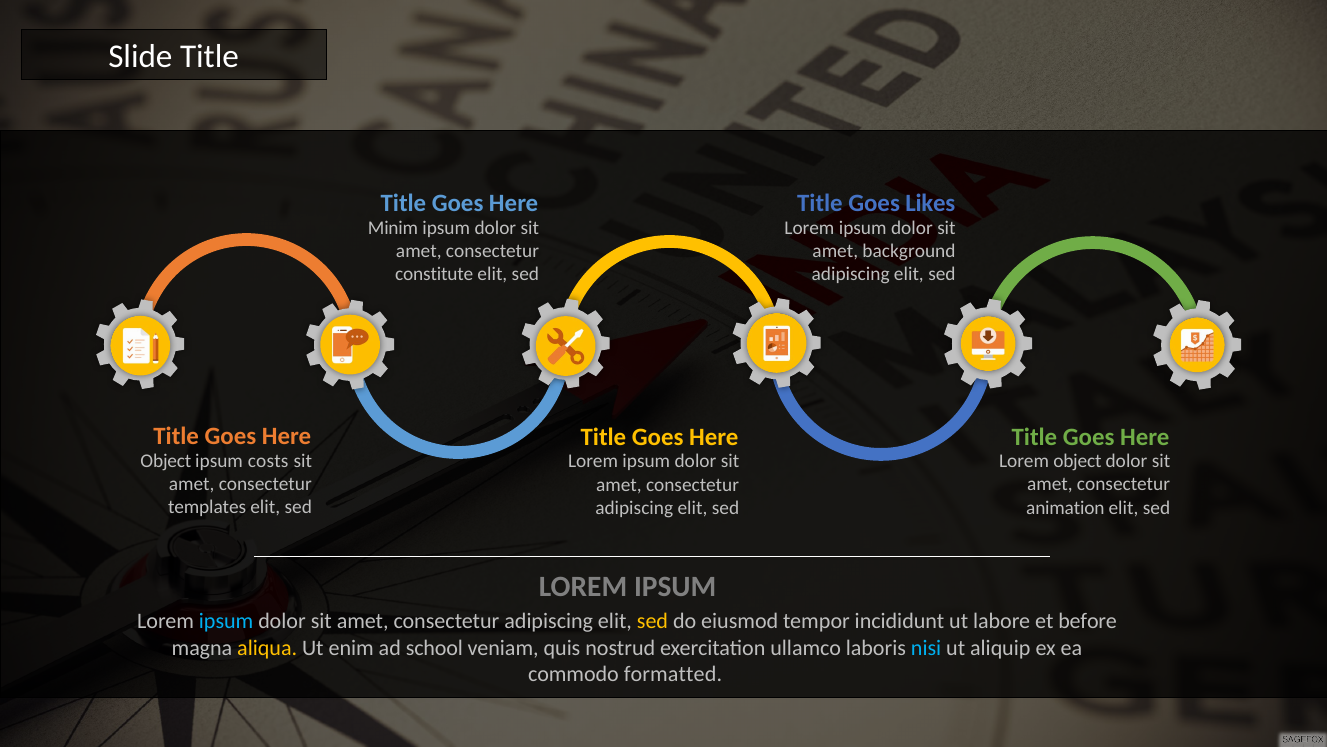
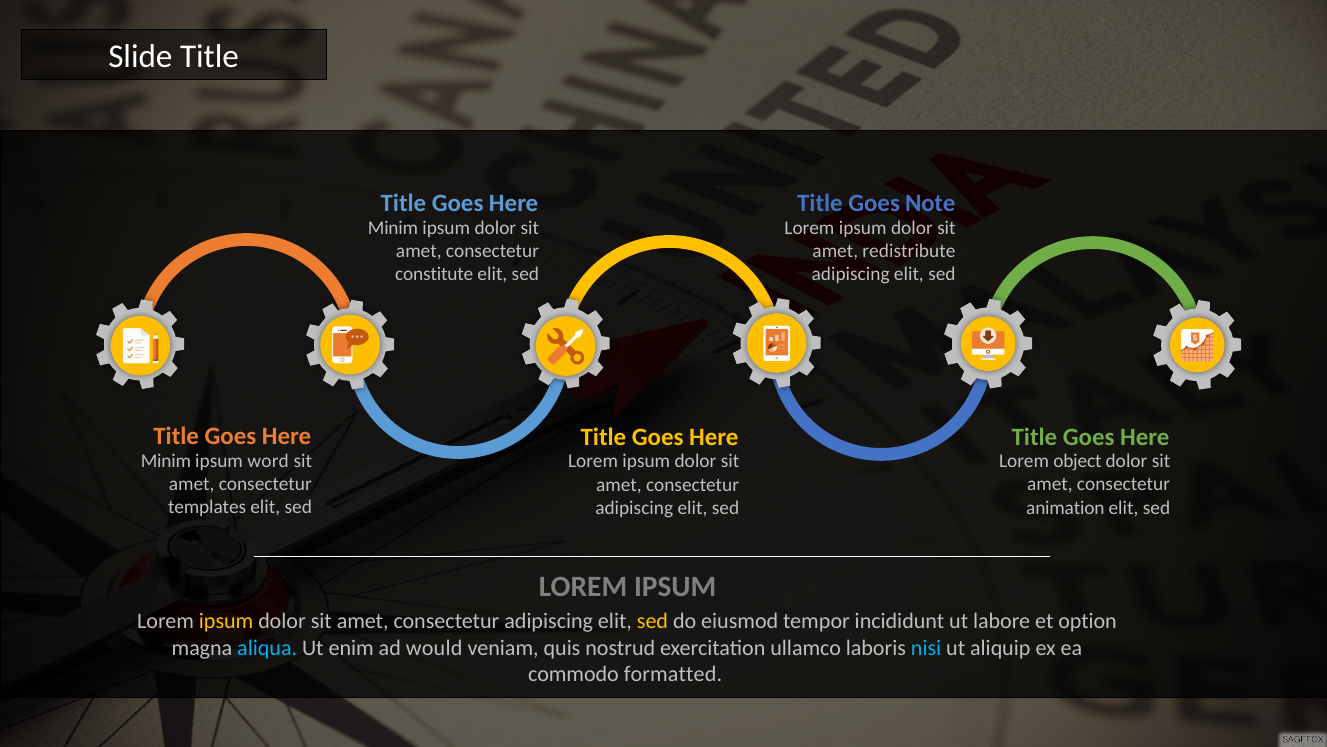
Likes: Likes -> Note
background: background -> redistribute
Object at (166, 461): Object -> Minim
costs: costs -> word
ipsum at (226, 621) colour: light blue -> yellow
before: before -> option
aliqua colour: yellow -> light blue
school: school -> would
